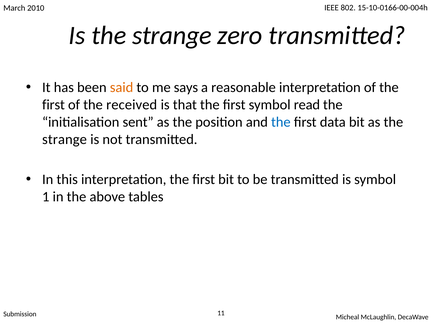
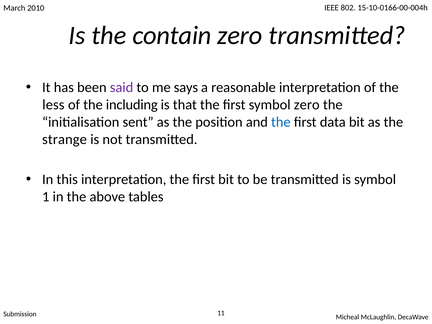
Is the strange: strange -> contain
said colour: orange -> purple
first at (54, 105): first -> less
received: received -> including
symbol read: read -> zero
